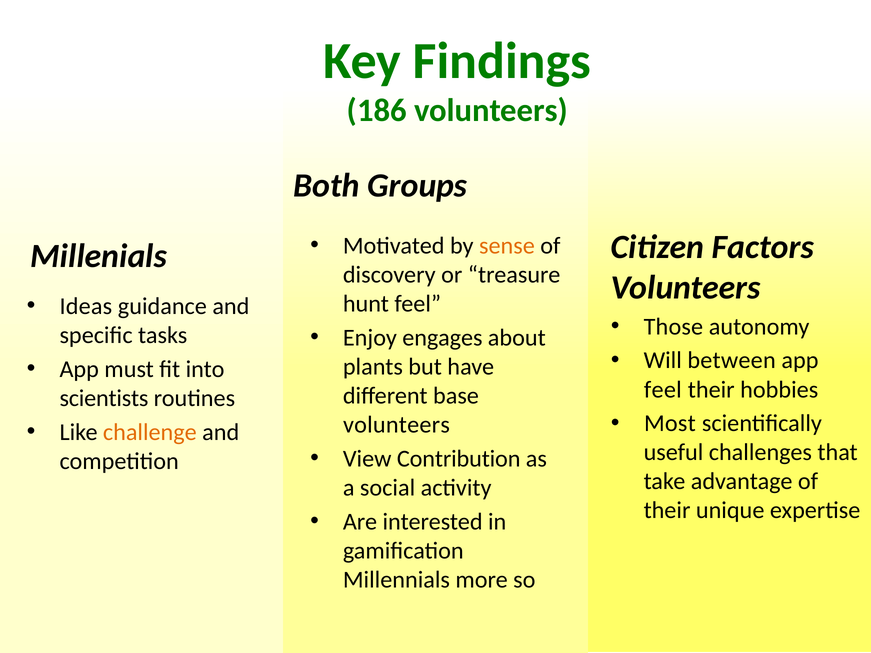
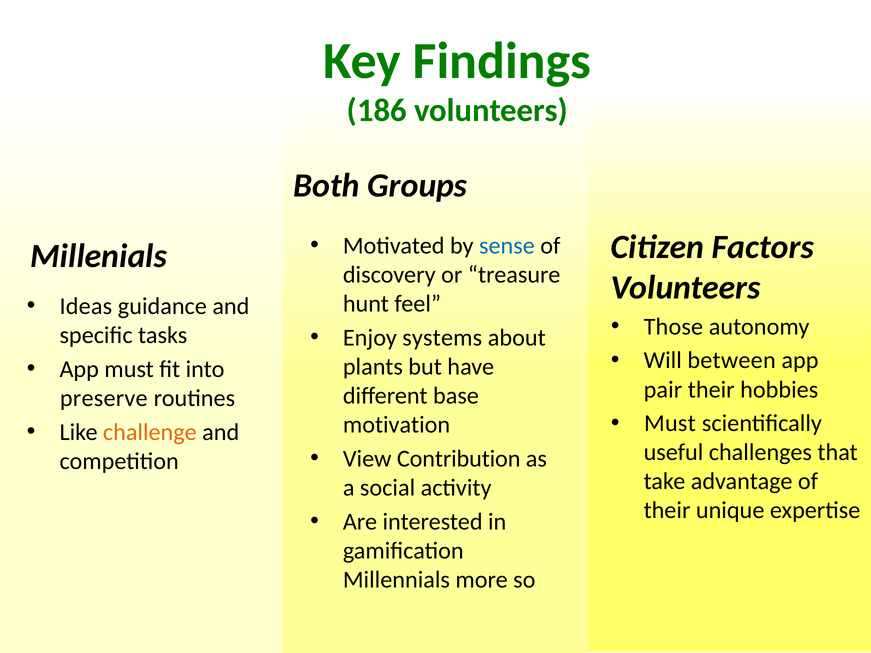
sense colour: orange -> blue
engages: engages -> systems
feel at (663, 390): feel -> pair
scientists: scientists -> preserve
Most at (670, 424): Most -> Must
volunteers at (396, 425): volunteers -> motivation
